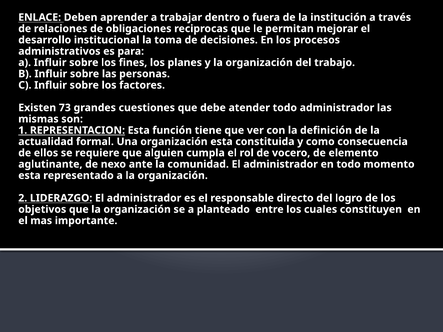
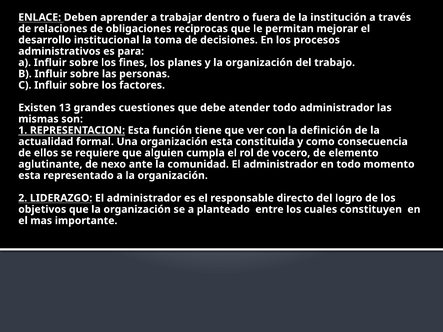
73: 73 -> 13
